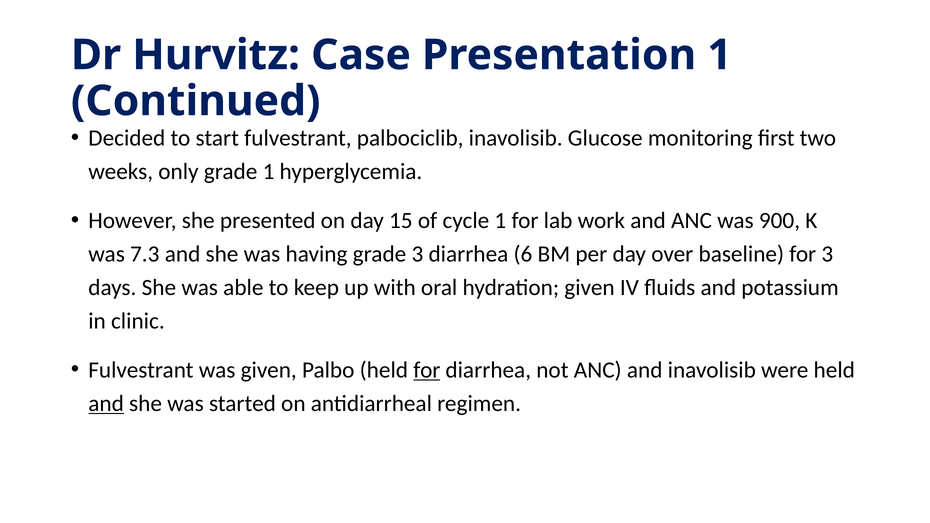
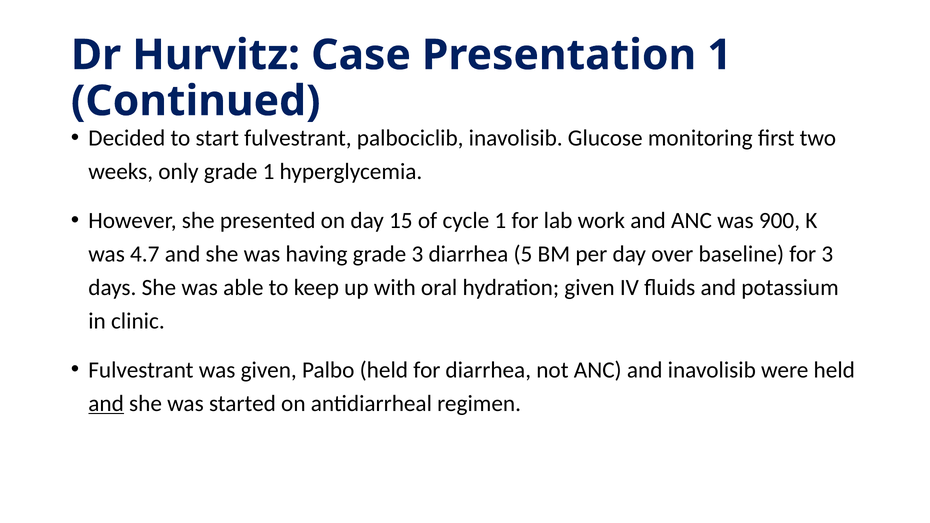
7.3: 7.3 -> 4.7
6: 6 -> 5
for at (427, 370) underline: present -> none
